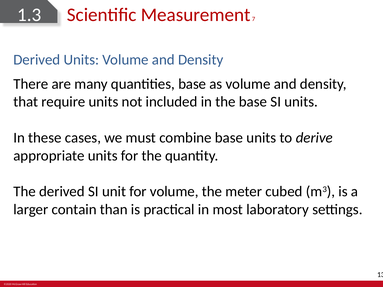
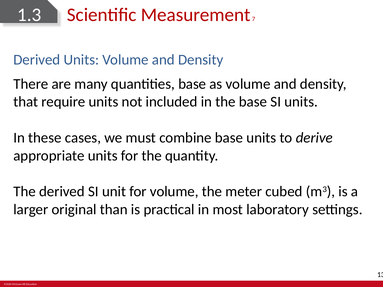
contain: contain -> original
